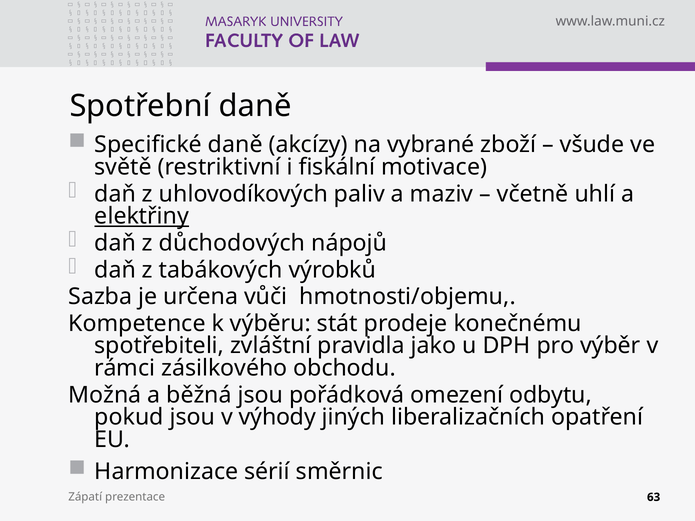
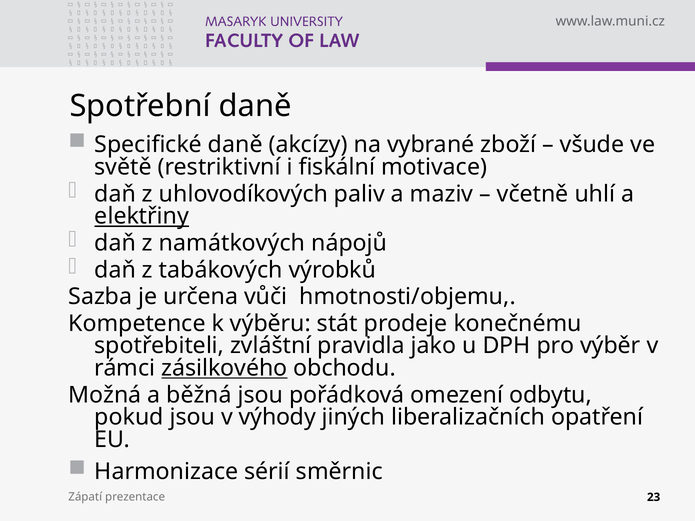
důchodových: důchodových -> namátkových
zásilkového underline: none -> present
63: 63 -> 23
